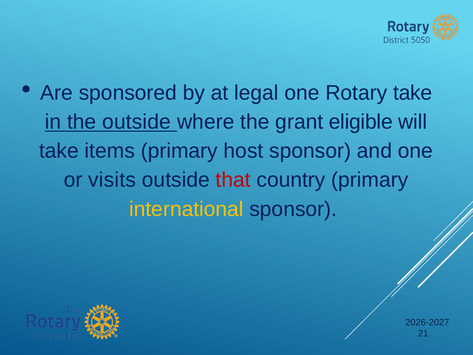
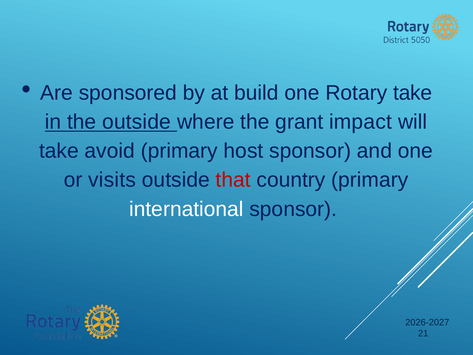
legal: legal -> build
eligible: eligible -> impact
items: items -> avoid
international colour: yellow -> white
